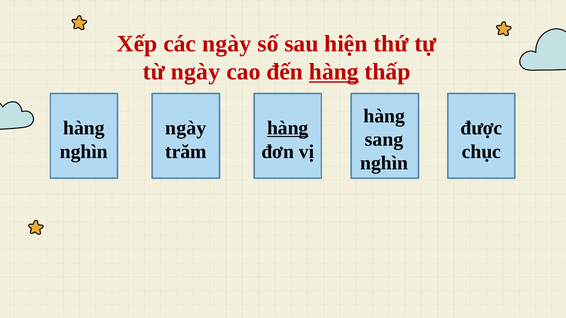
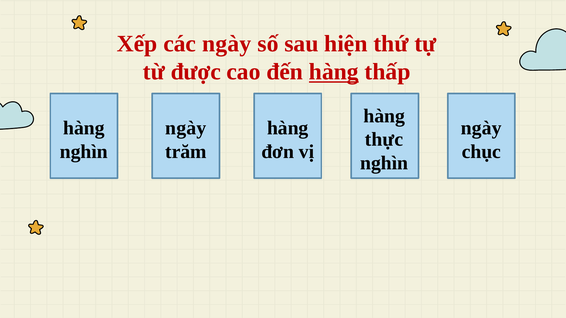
từ ngày: ngày -> được
hàng at (288, 128) underline: present -> none
được at (481, 128): được -> ngày
sang: sang -> thực
